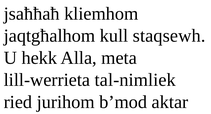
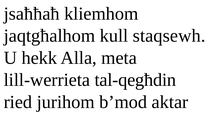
tal-nimliek: tal-nimliek -> tal-qegħdin
